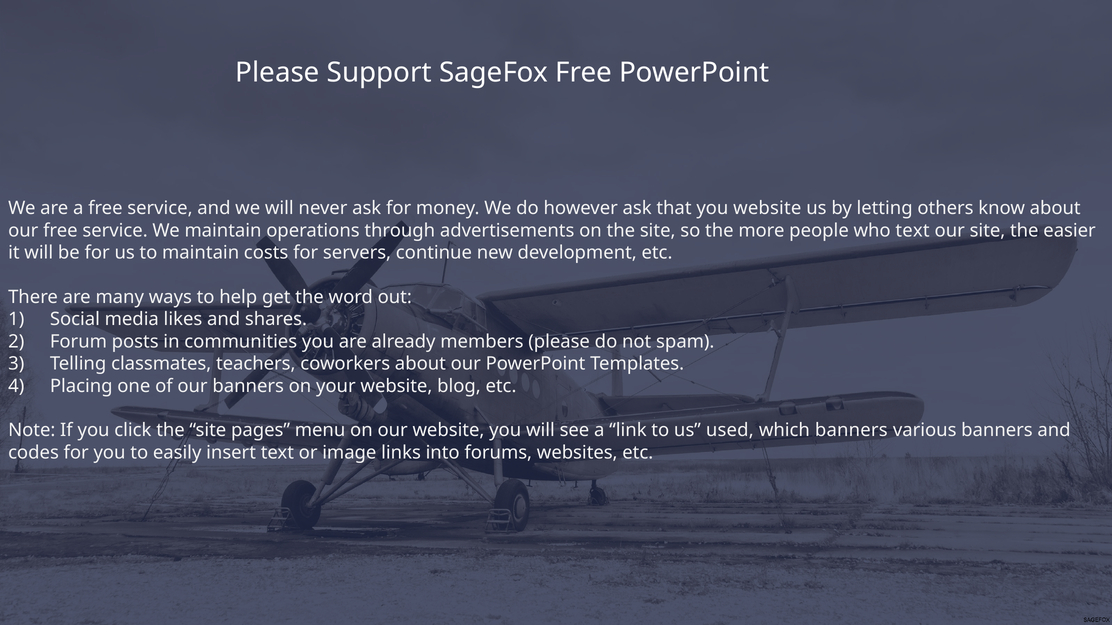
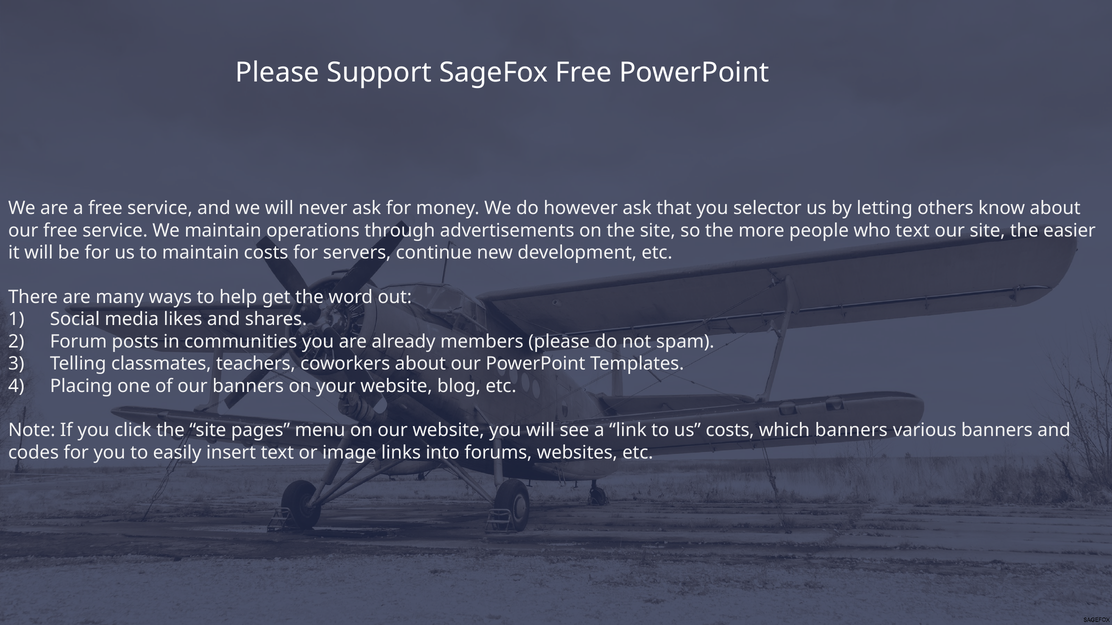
you website: website -> selector
us used: used -> costs
